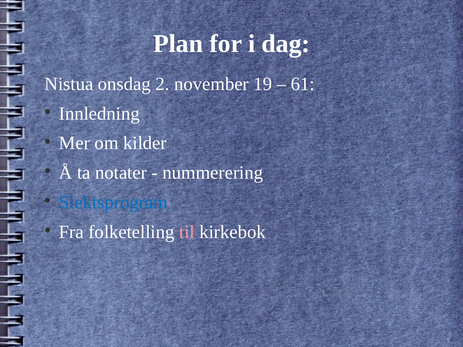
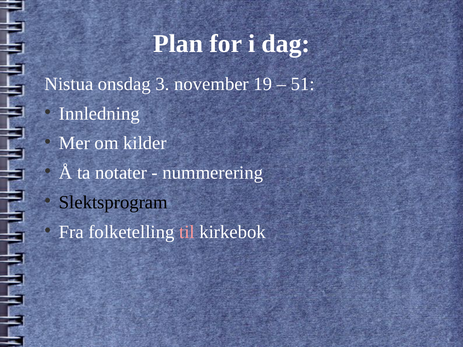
2: 2 -> 3
61: 61 -> 51
Slektsprogram colour: blue -> black
